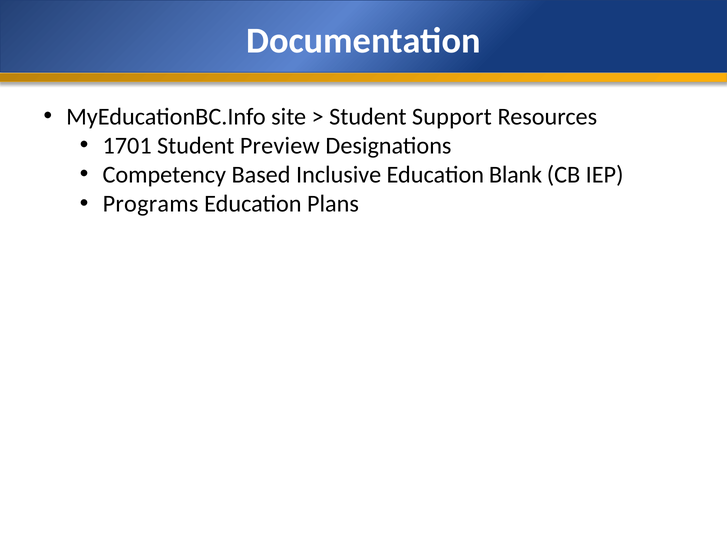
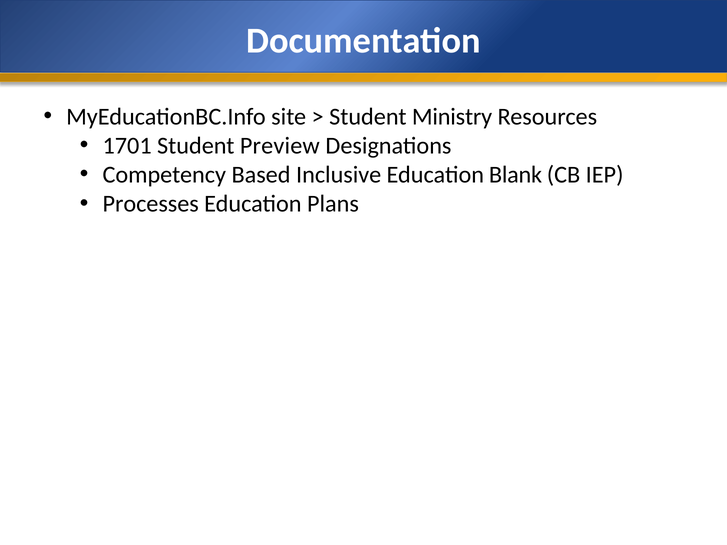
Support: Support -> Ministry
Programs: Programs -> Processes
